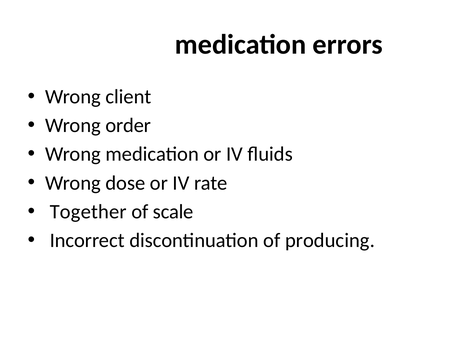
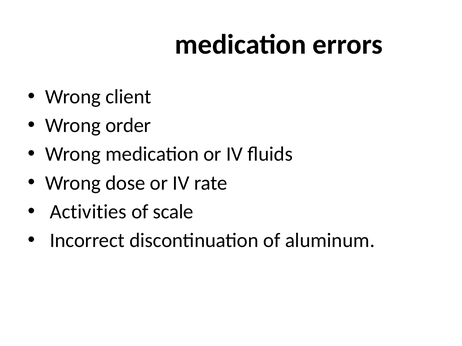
Together: Together -> Activities
producing: producing -> aluminum
